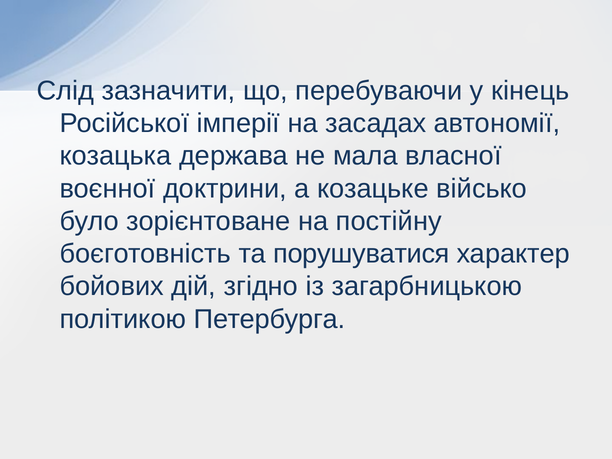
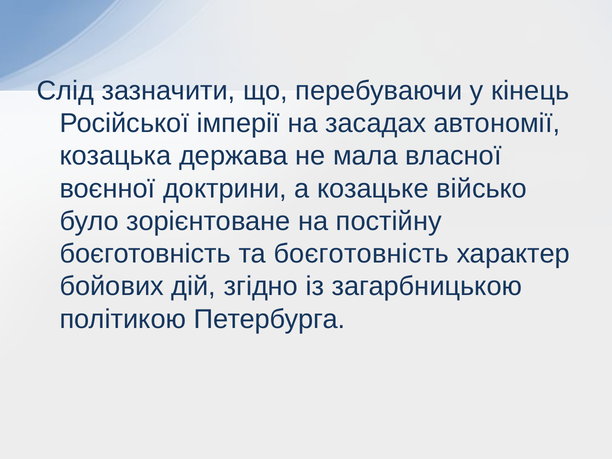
та порушуватися: порушуватися -> боєготовність
